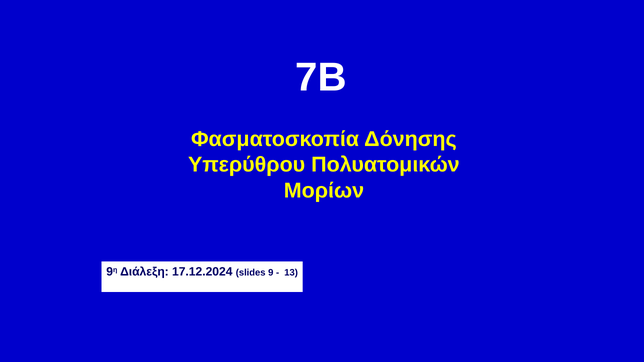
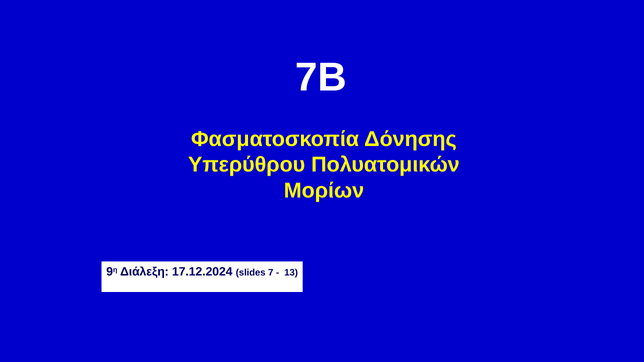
9: 9 -> 7
